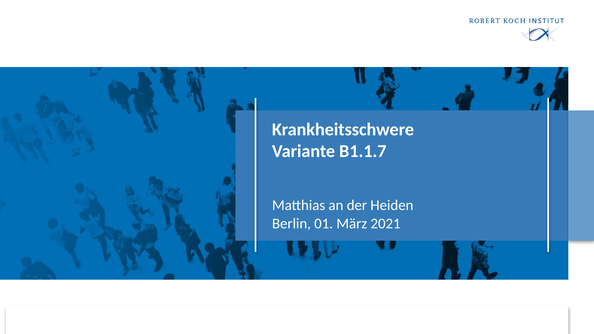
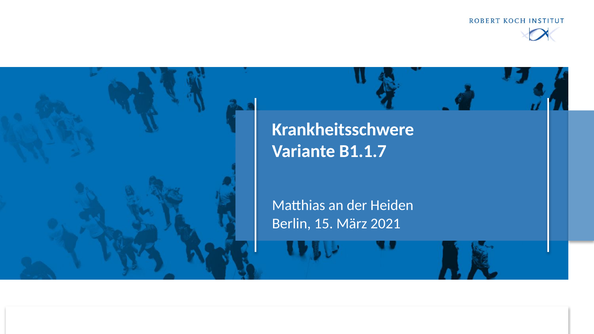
01: 01 -> 15
